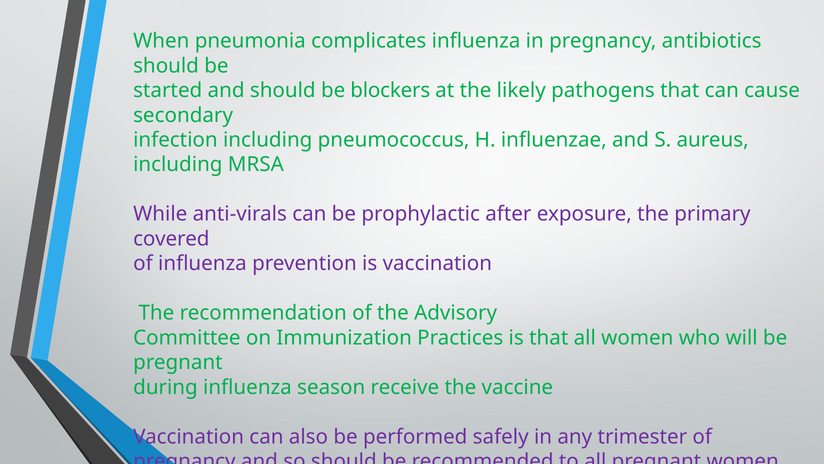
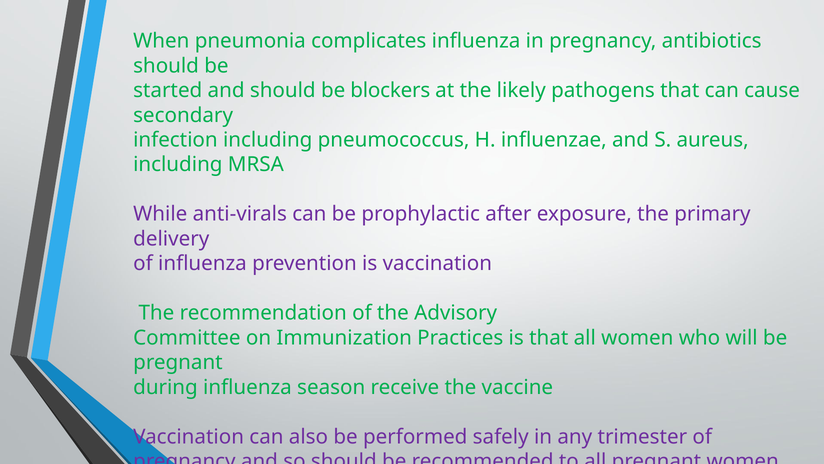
covered: covered -> delivery
